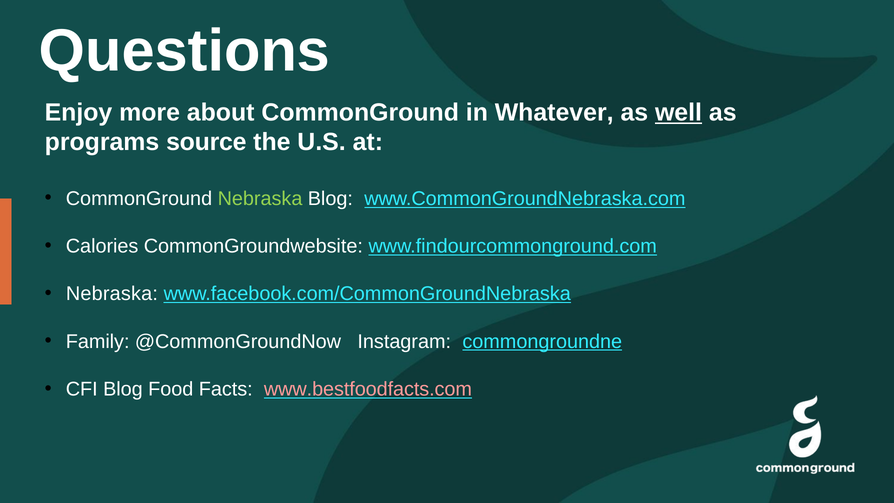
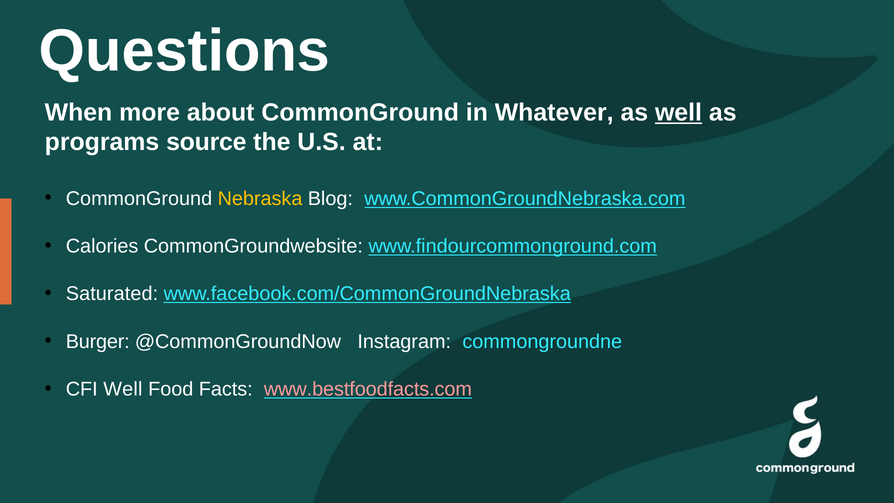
Enjoy: Enjoy -> When
Nebraska at (260, 198) colour: light green -> yellow
Nebraska at (112, 294): Nebraska -> Saturated
Family: Family -> Burger
commongroundne underline: present -> none
CFI Blog: Blog -> Well
